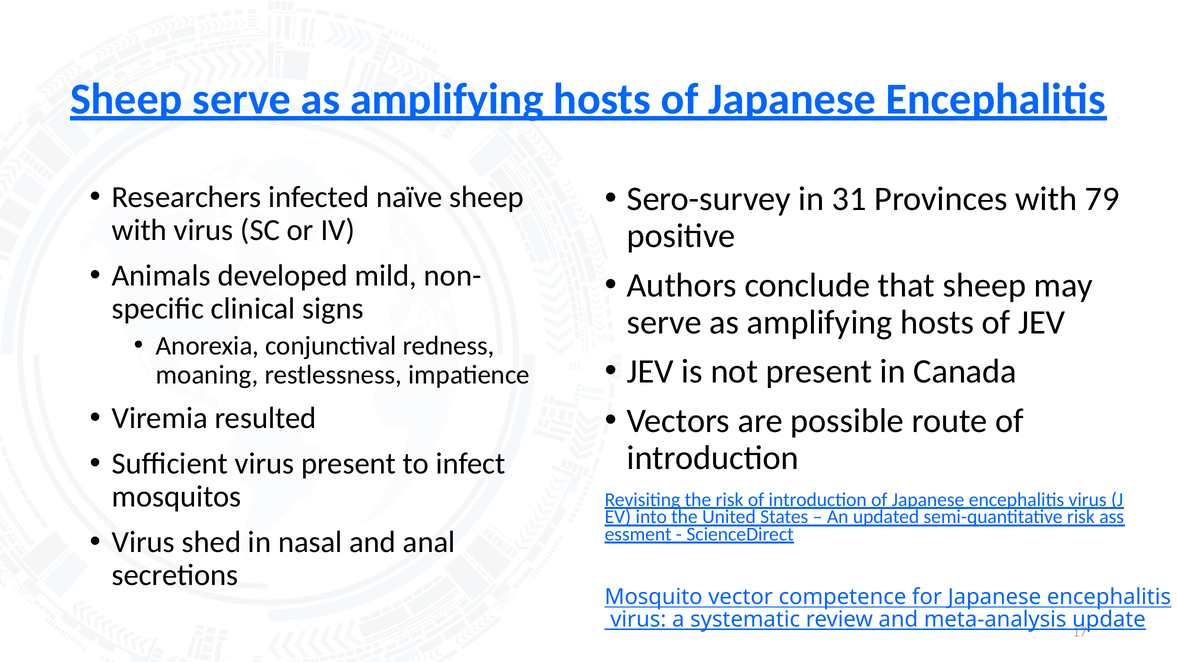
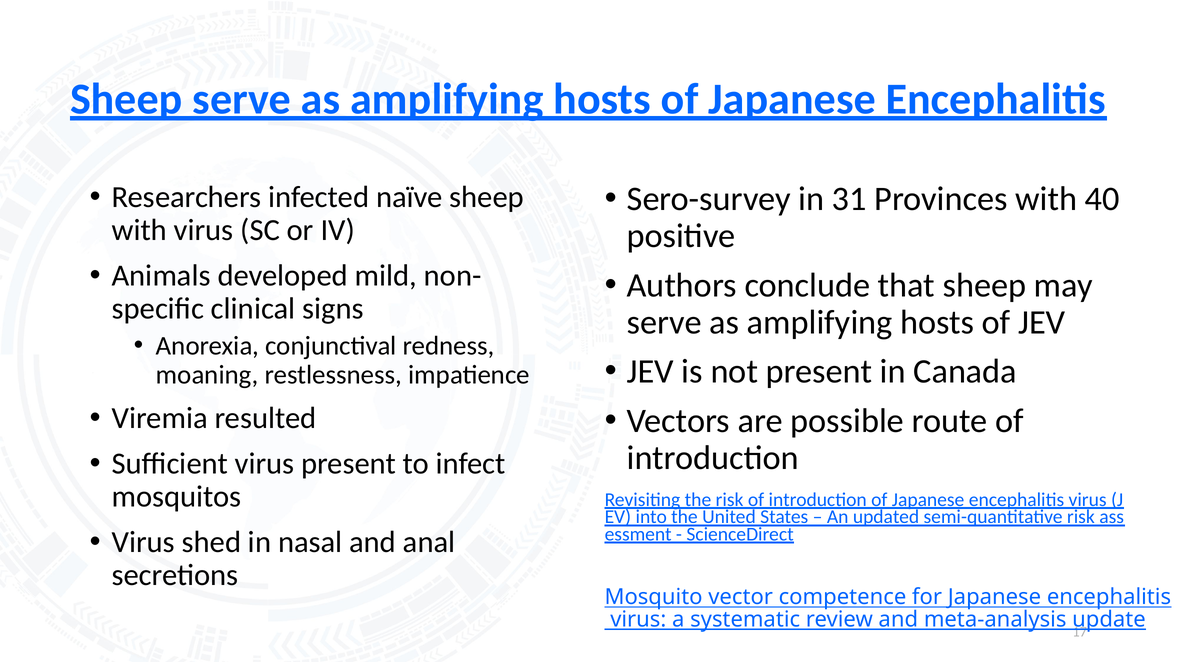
79: 79 -> 40
